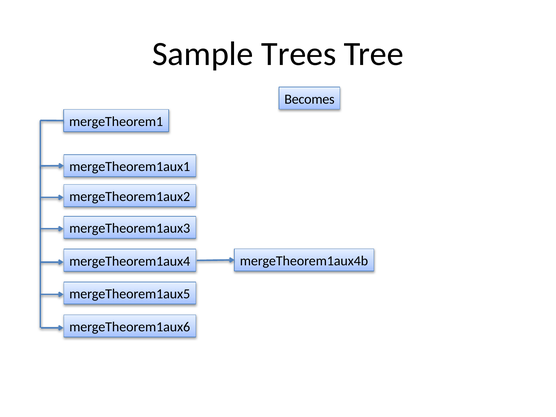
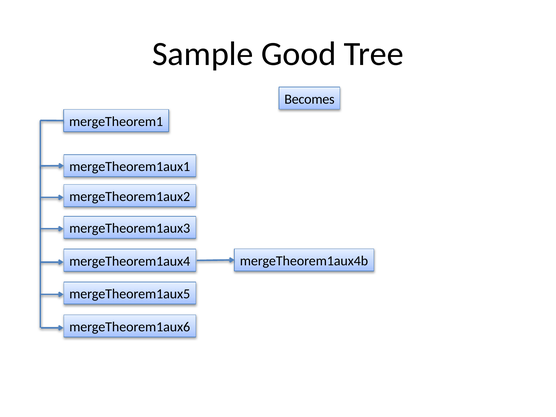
Trees: Trees -> Good
